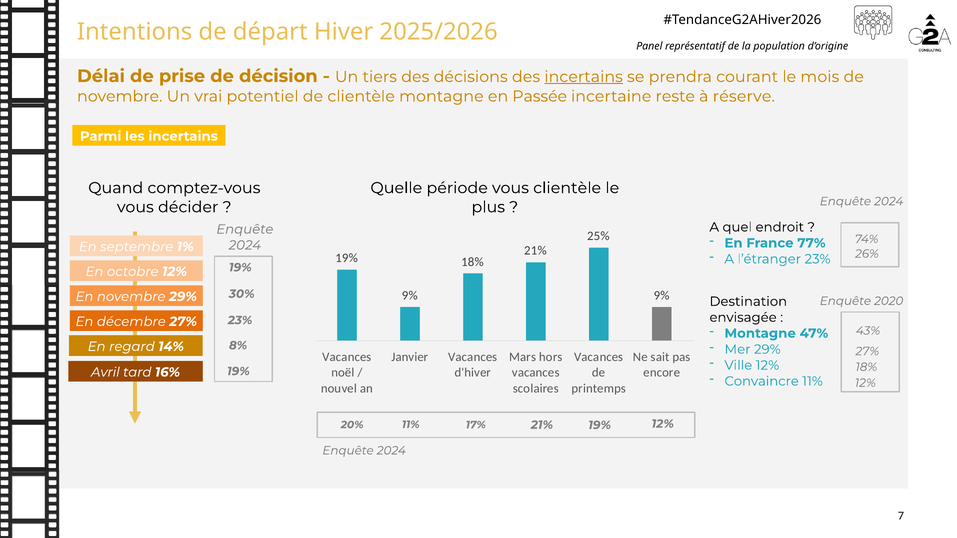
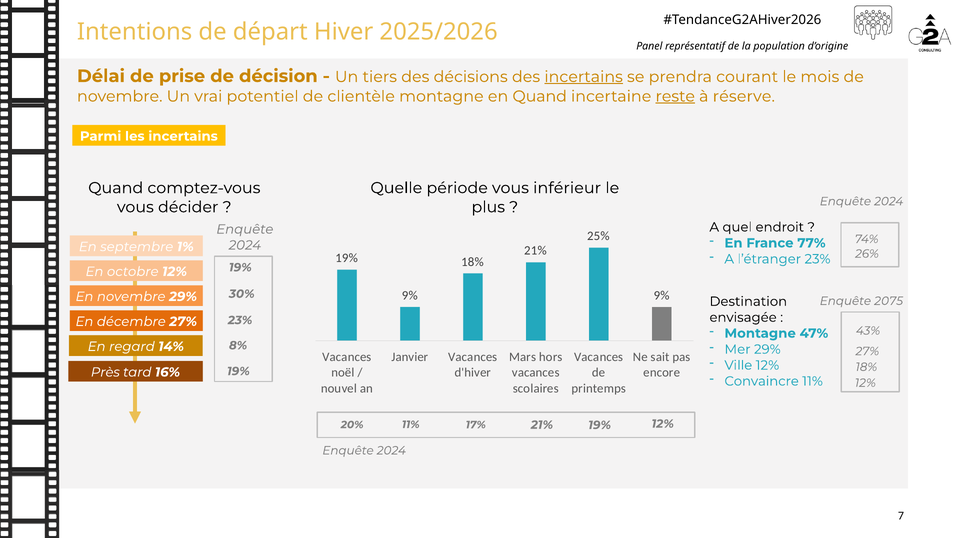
en Passée: Passée -> Quand
reste underline: none -> present
vous clientèle: clientèle -> inférieur
2020: 2020 -> 2075
Avril: Avril -> Près
